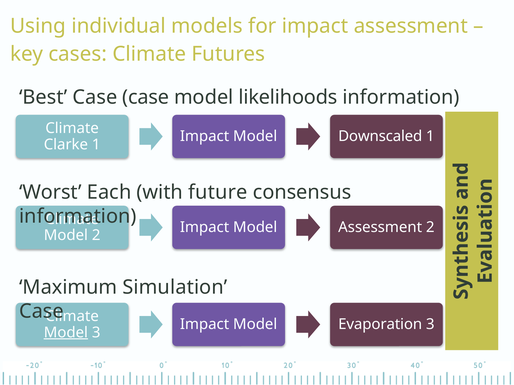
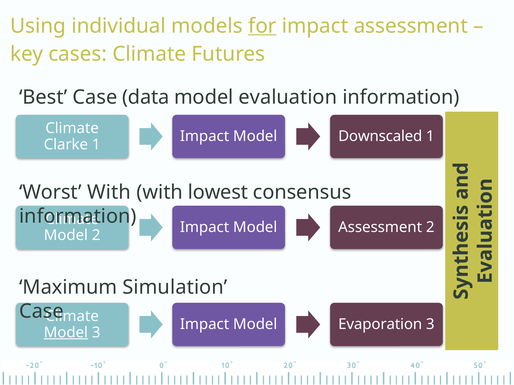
for underline: none -> present
Case case: case -> data
likelihoods: likelihoods -> evaluation
Worst Each: Each -> With
future: future -> lowest
